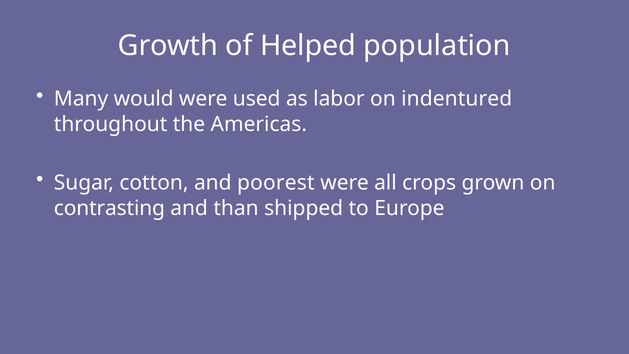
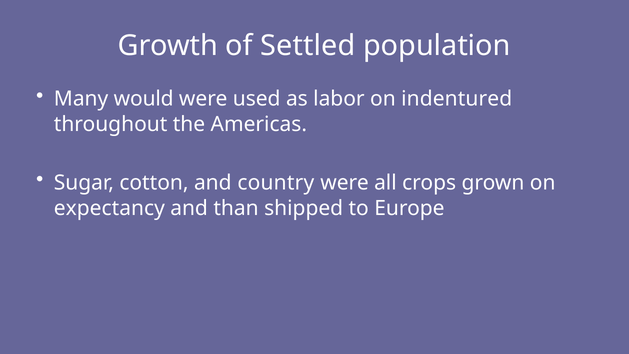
Helped: Helped -> Settled
poorest: poorest -> country
contrasting: contrasting -> expectancy
